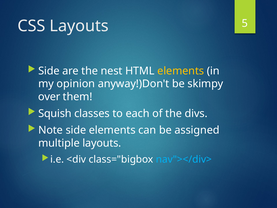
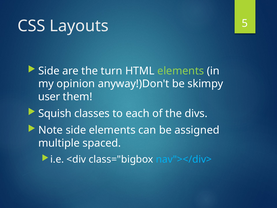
nest: nest -> turn
elements at (181, 71) colour: yellow -> light green
over: over -> user
multiple layouts: layouts -> spaced
